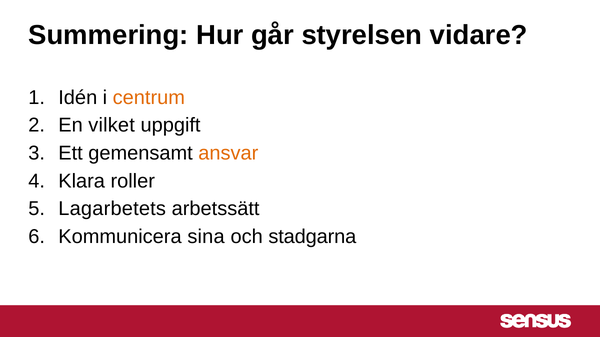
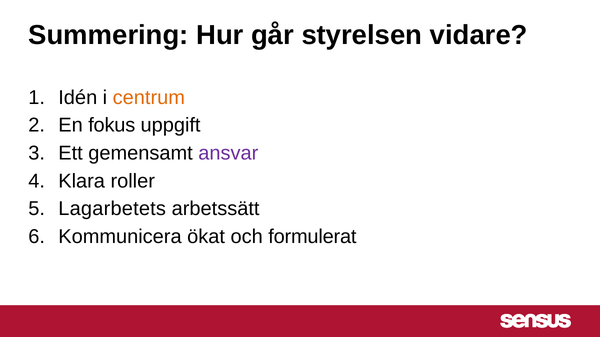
vilket: vilket -> fokus
ansvar colour: orange -> purple
sina: sina -> ökat
stadgarna: stadgarna -> formulerat
